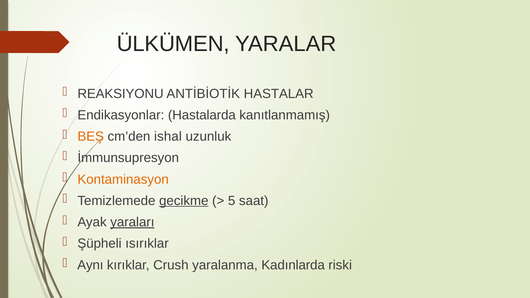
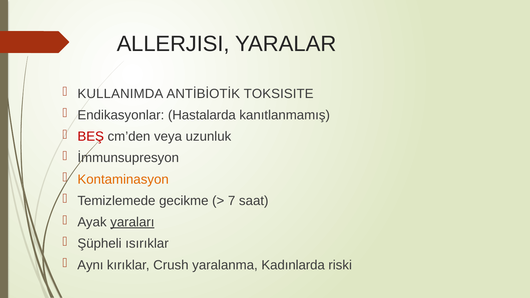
ÜLKÜMEN: ÜLKÜMEN -> ALLERJISI
REAKSIYONU: REAKSIYONU -> KULLANIMDA
HASTALAR: HASTALAR -> TOKSISITE
BEŞ colour: orange -> red
ishal: ishal -> veya
gecikme underline: present -> none
5: 5 -> 7
